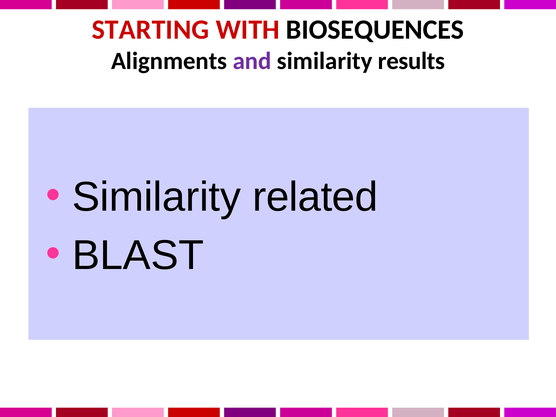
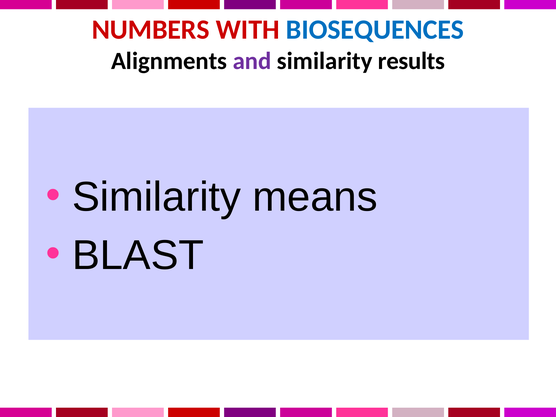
STARTING: STARTING -> NUMBERS
BIOSEQUENCES colour: black -> blue
related: related -> means
